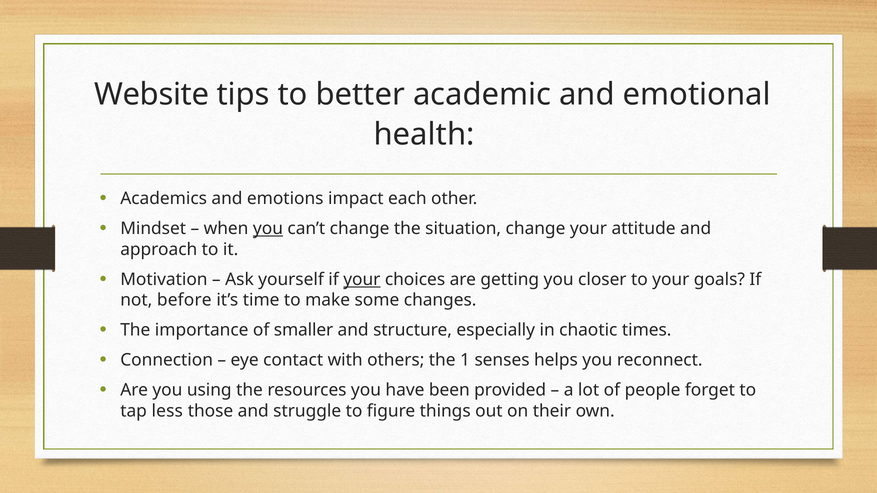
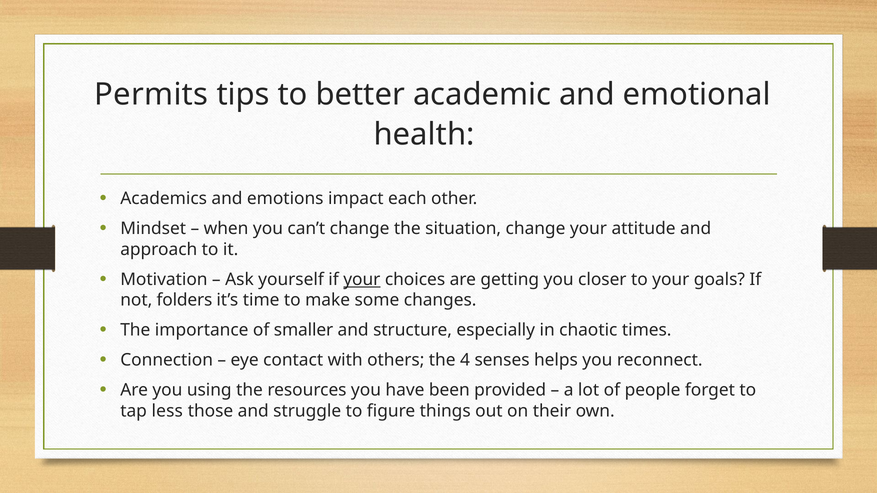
Website: Website -> Permits
you at (268, 229) underline: present -> none
before: before -> folders
1: 1 -> 4
